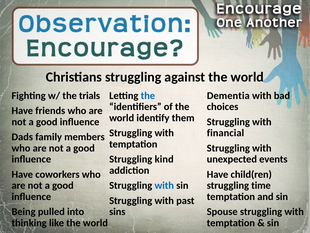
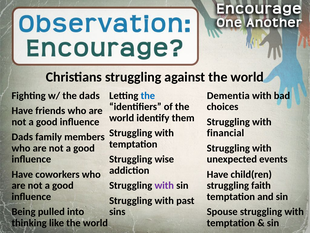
the trials: trials -> dads
kind: kind -> wise
with at (164, 185) colour: blue -> purple
time: time -> faith
